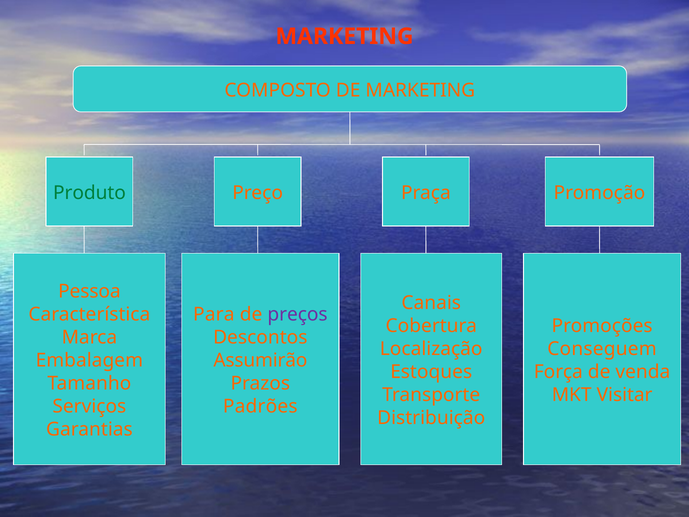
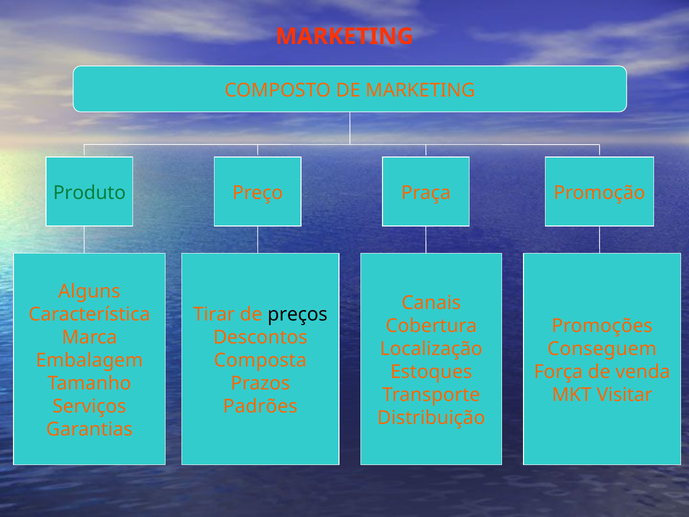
Pessoa: Pessoa -> Alguns
Para: Para -> Tirar
preços colour: purple -> black
Assumirão: Assumirão -> Composta
